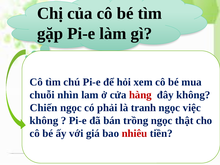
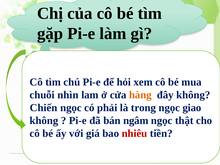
hàng colour: red -> orange
tranh: tranh -> trong
việc: việc -> giao
trồng: trồng -> ngâm
